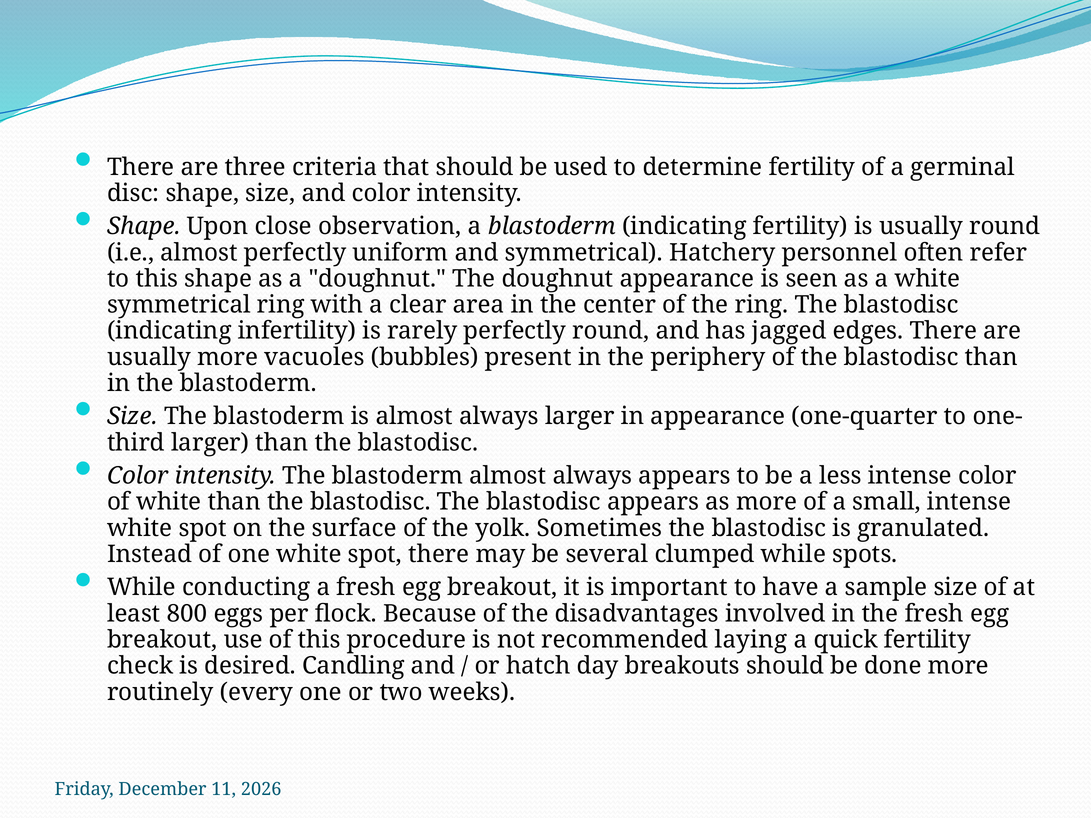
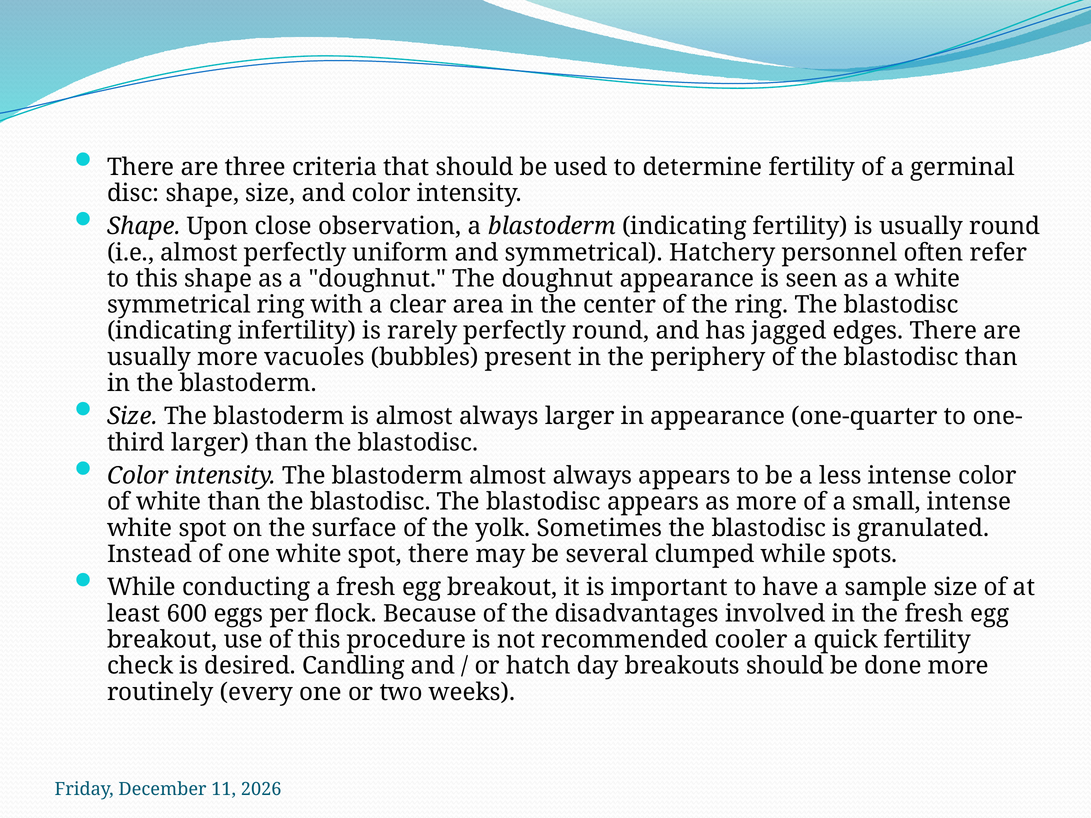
800: 800 -> 600
laying: laying -> cooler
